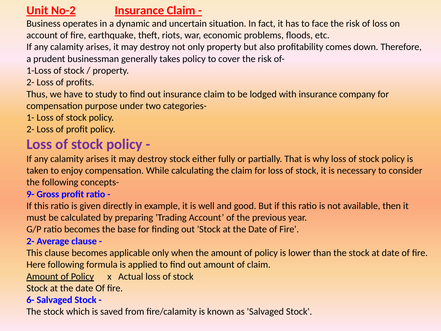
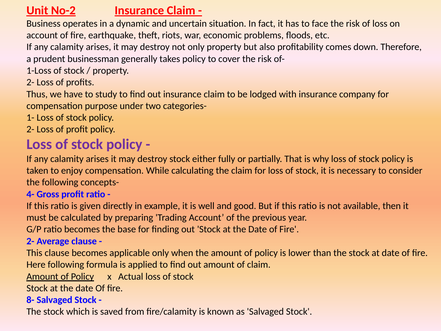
9-: 9- -> 4-
6-: 6- -> 8-
